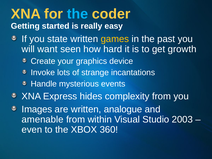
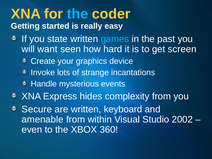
games colour: yellow -> light blue
growth: growth -> screen
Images: Images -> Secure
analogue: analogue -> keyboard
2003: 2003 -> 2002
